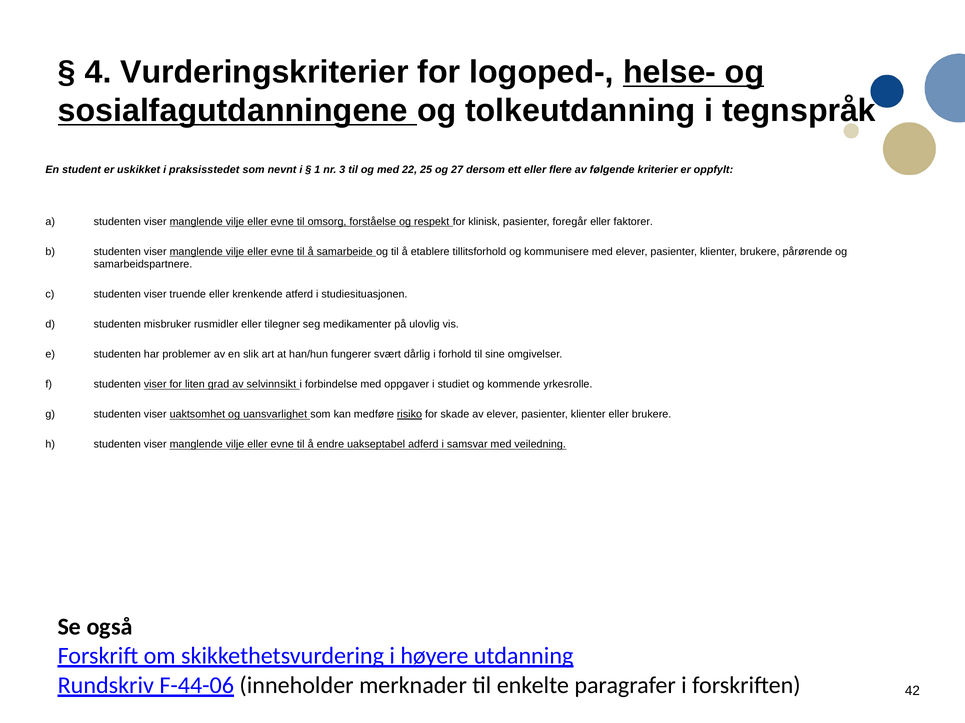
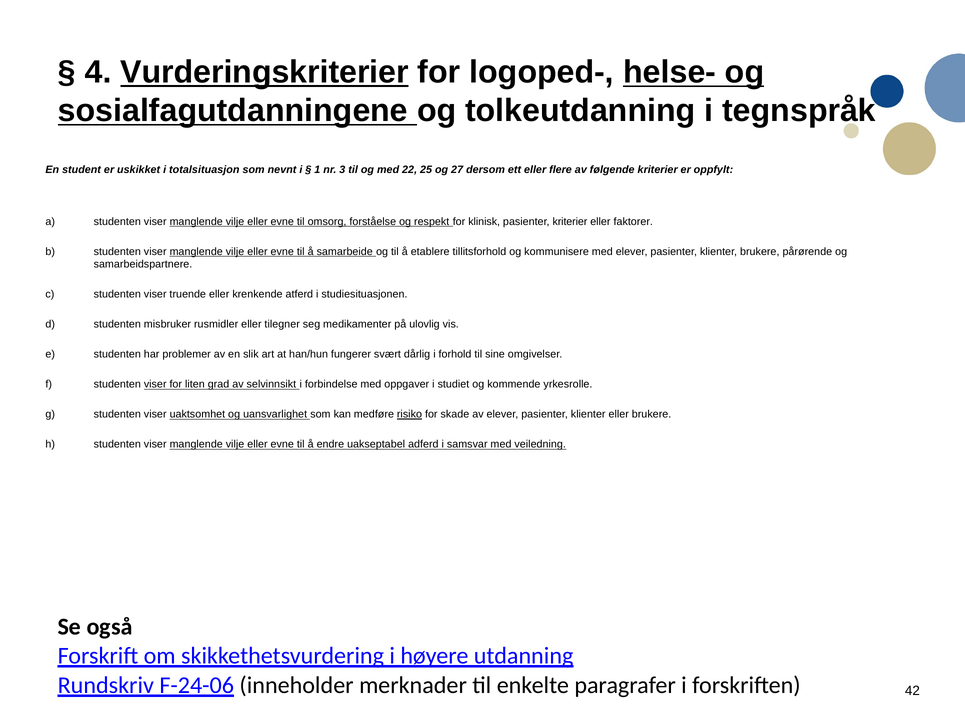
Vurderingskriterier underline: none -> present
praksisstedet: praksisstedet -> totalsituasjon
pasienter foregår: foregår -> kriterier
F-44-06: F-44-06 -> F-24-06
